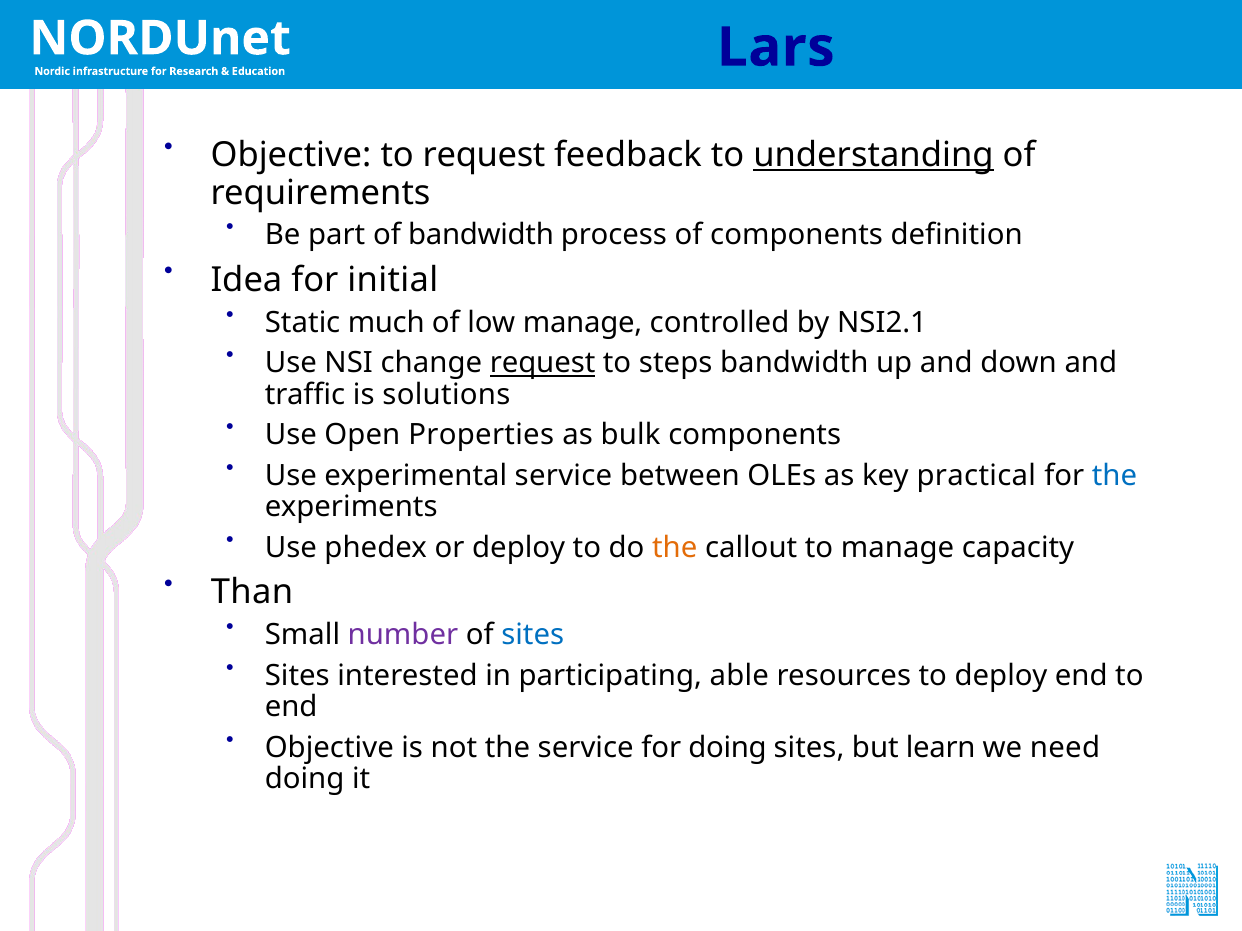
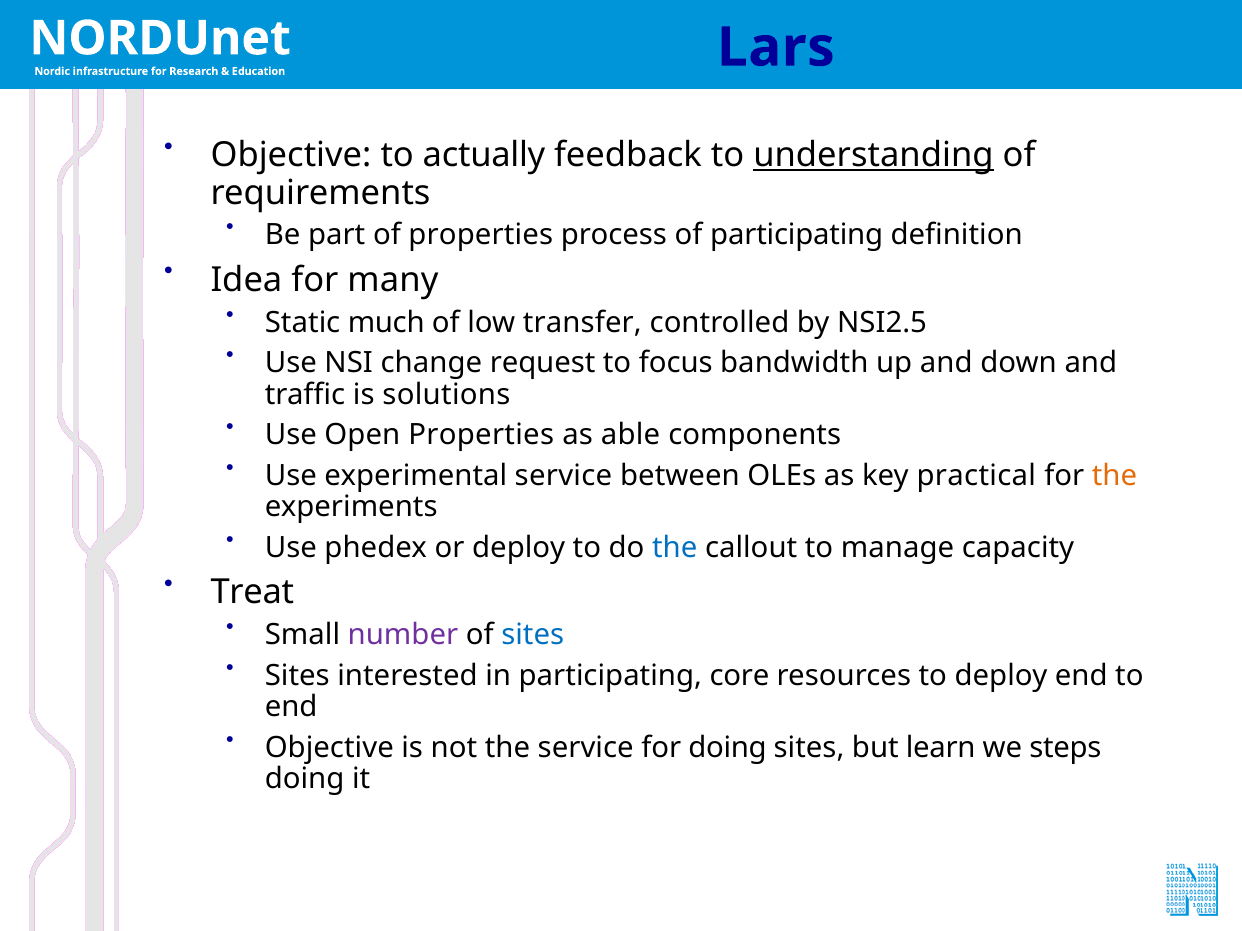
to request: request -> actually
of bandwidth: bandwidth -> properties
of components: components -> participating
initial: initial -> many
low manage: manage -> transfer
NSI2.1: NSI2.1 -> NSI2.5
request at (543, 363) underline: present -> none
steps: steps -> focus
bulk: bulk -> able
the at (1115, 476) colour: blue -> orange
the at (675, 548) colour: orange -> blue
Than: Than -> Treat
able: able -> core
need: need -> steps
